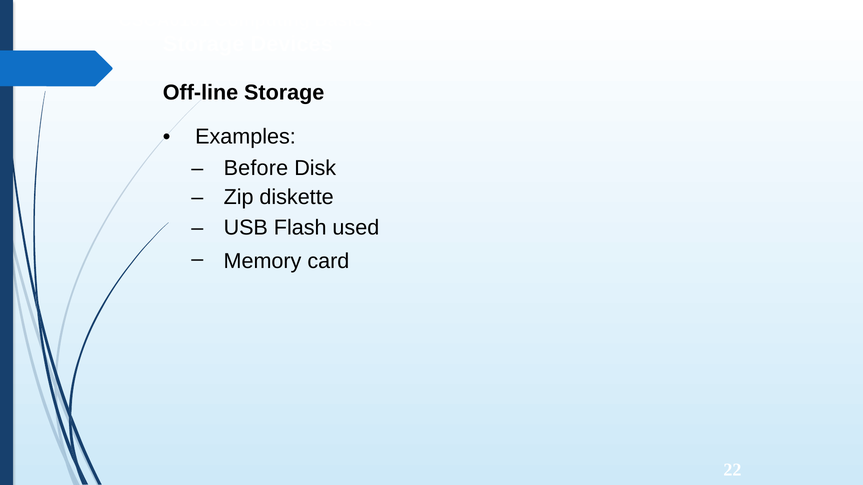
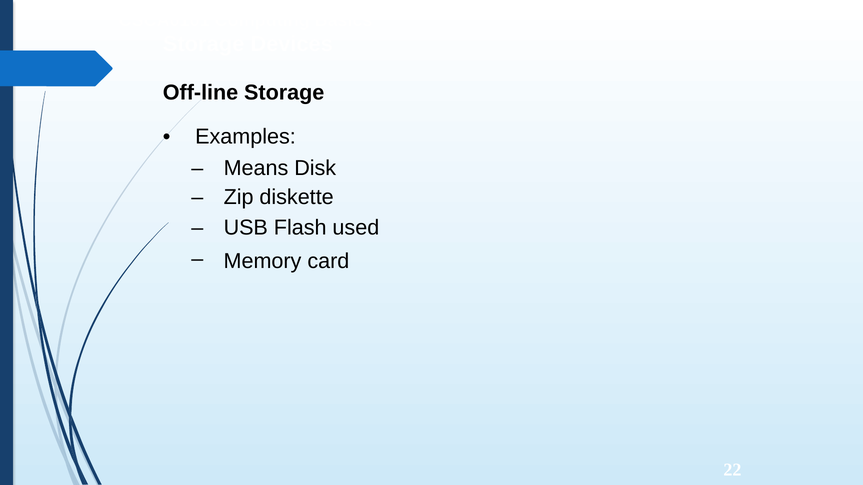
Before: Before -> Means
